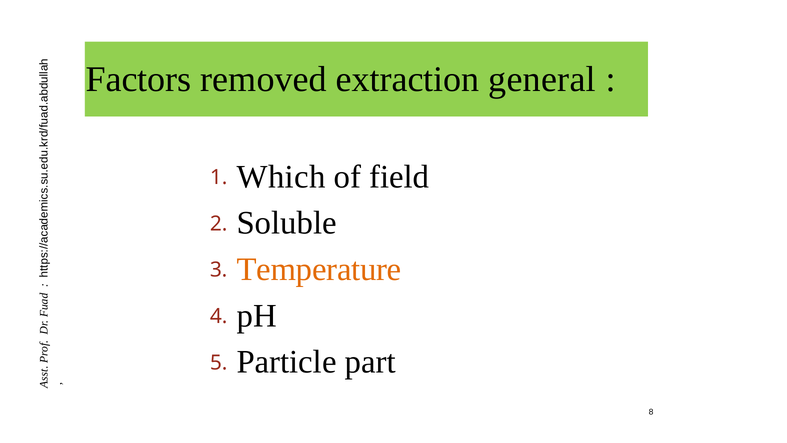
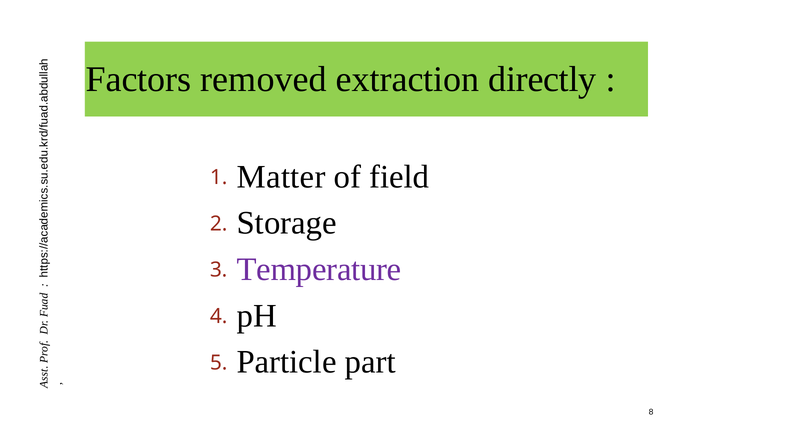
general: general -> directly
Which: Which -> Matter
Soluble: Soluble -> Storage
Temperature colour: orange -> purple
